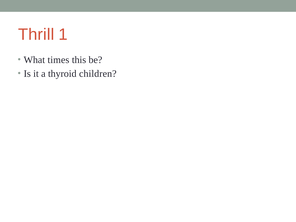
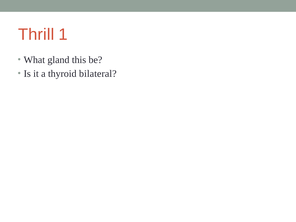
times: times -> gland
children: children -> bilateral
